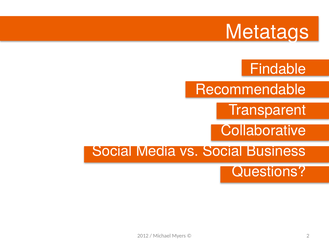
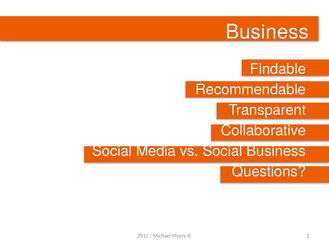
Metatags at (267, 32): Metatags -> Business
